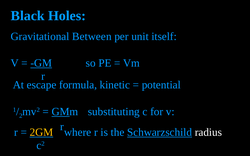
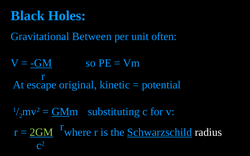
itself: itself -> often
formula: formula -> original
2GM colour: yellow -> light green
